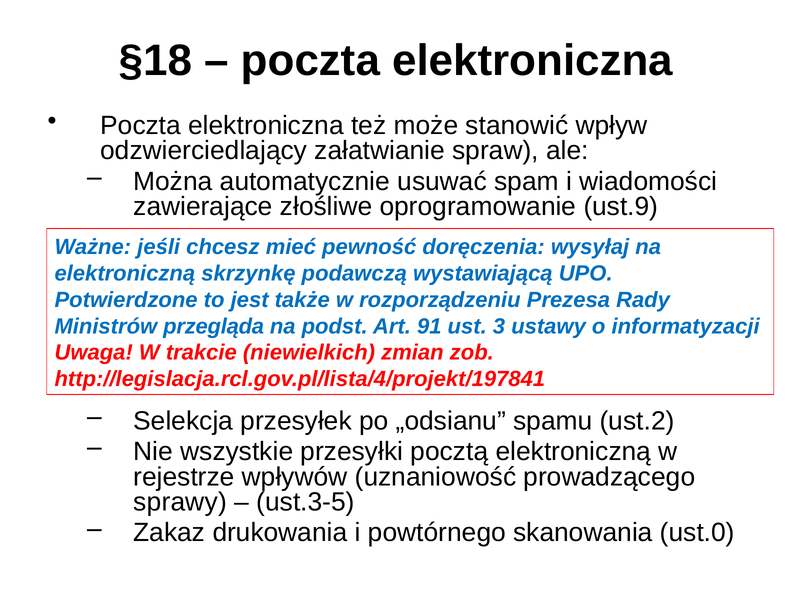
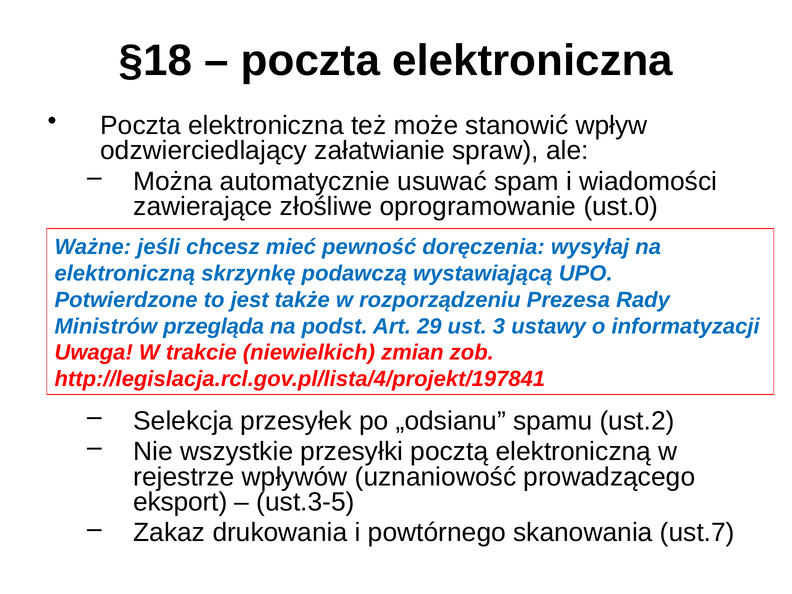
ust.9: ust.9 -> ust.0
91: 91 -> 29
sprawy: sprawy -> eksport
ust.0: ust.0 -> ust.7
